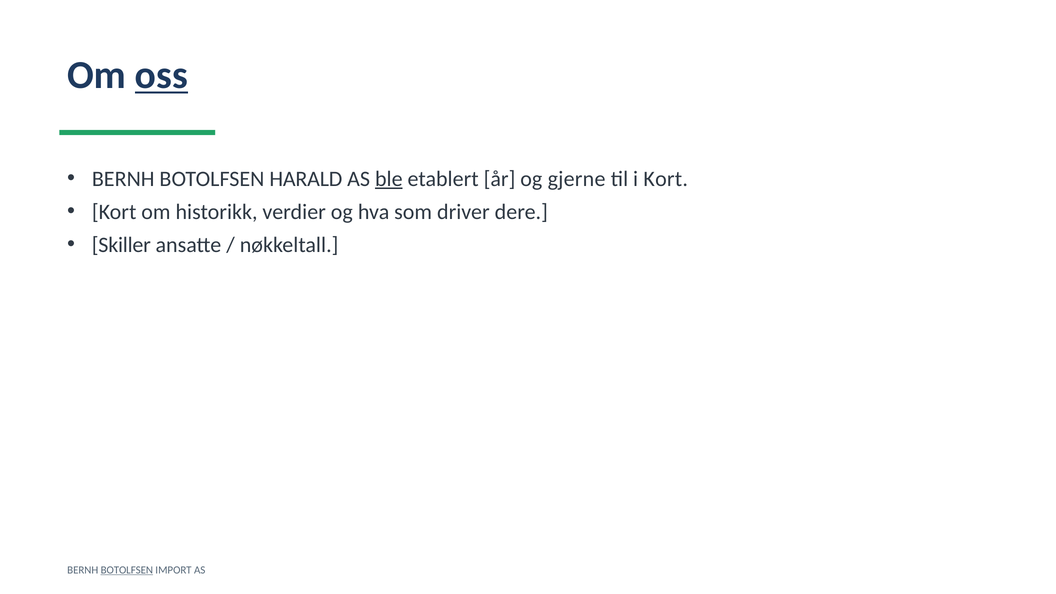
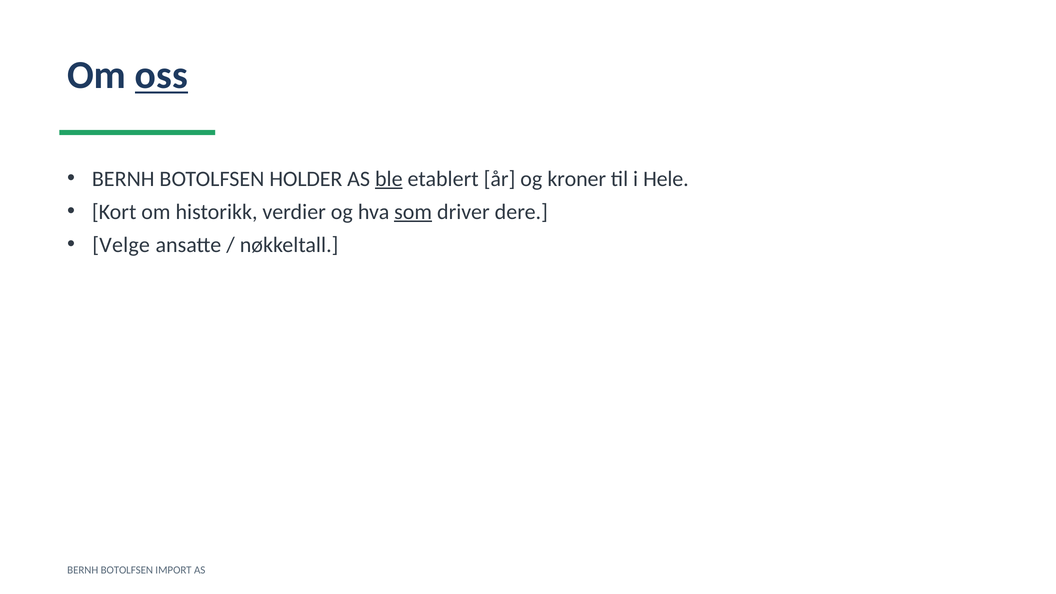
HARALD: HARALD -> HOLDER
gjerne: gjerne -> kroner
i Kort: Kort -> Hele
som underline: none -> present
Skiller: Skiller -> Velge
BOTOLFSEN at (127, 570) underline: present -> none
